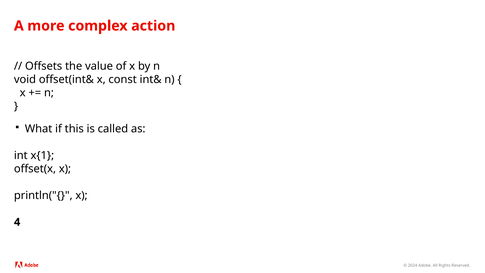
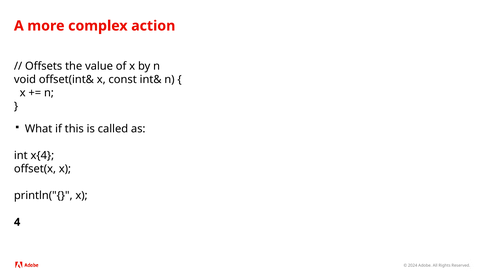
x{1: x{1 -> x{4
